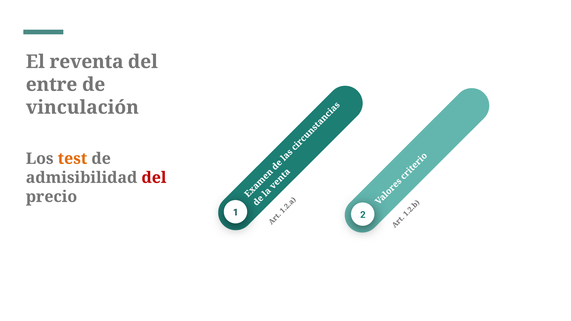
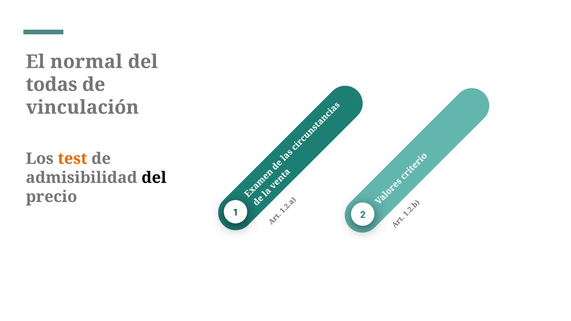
reventa: reventa -> normal
entre at (52, 85): entre -> todas
del at (154, 178) colour: red -> black
